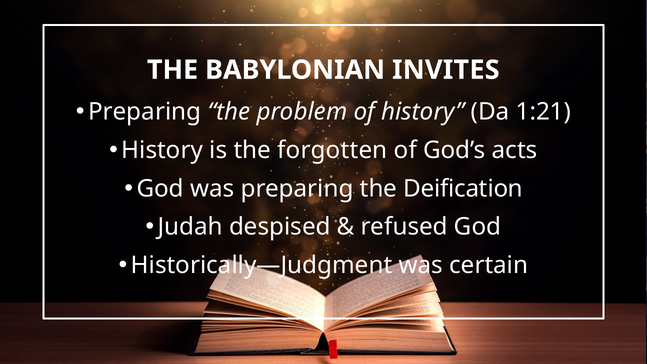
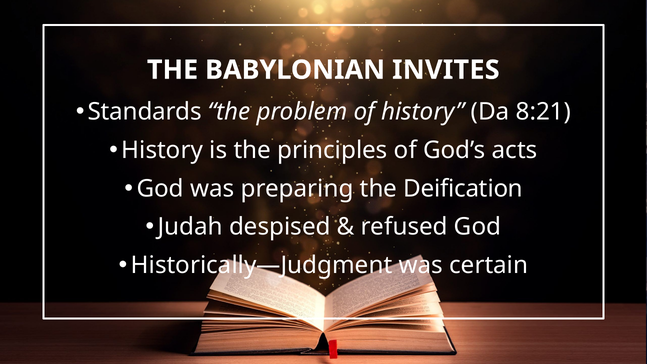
Preparing at (145, 112): Preparing -> Standards
1:21: 1:21 -> 8:21
forgotten: forgotten -> principles
